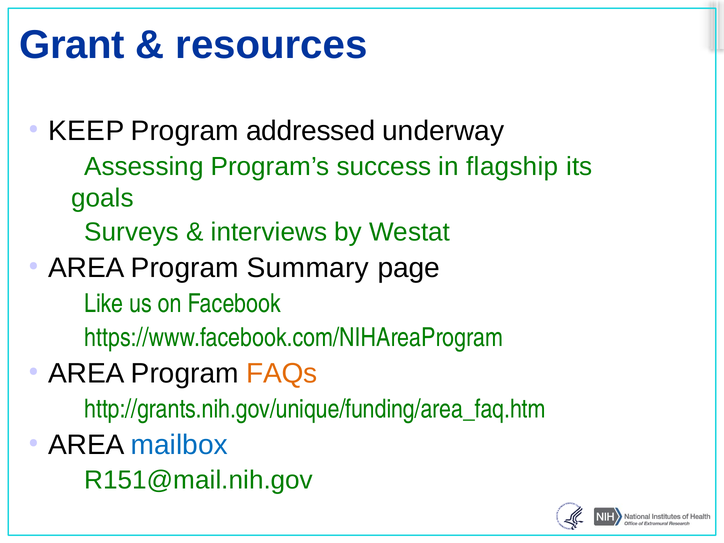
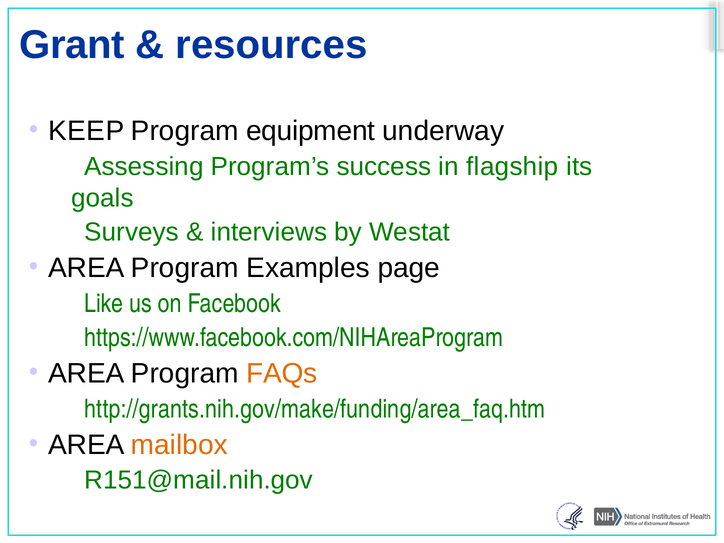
addressed: addressed -> equipment
Summary: Summary -> Examples
http://grants.nih.gov/unique/funding/area_faq.htm: http://grants.nih.gov/unique/funding/area_faq.htm -> http://grants.nih.gov/make/funding/area_faq.htm
mailbox colour: blue -> orange
